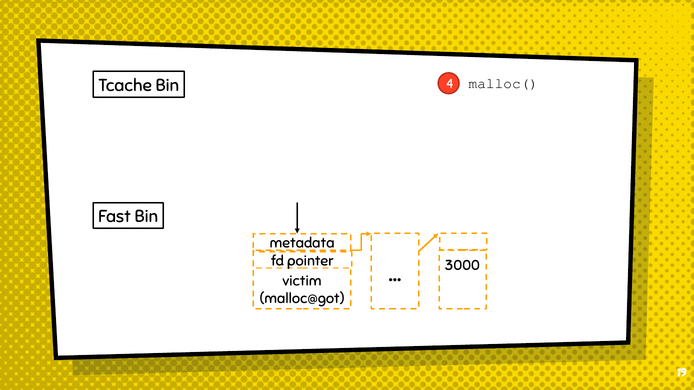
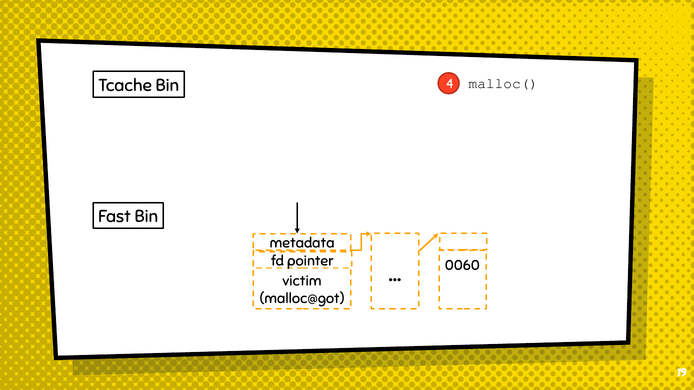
3000: 3000 -> 0060
